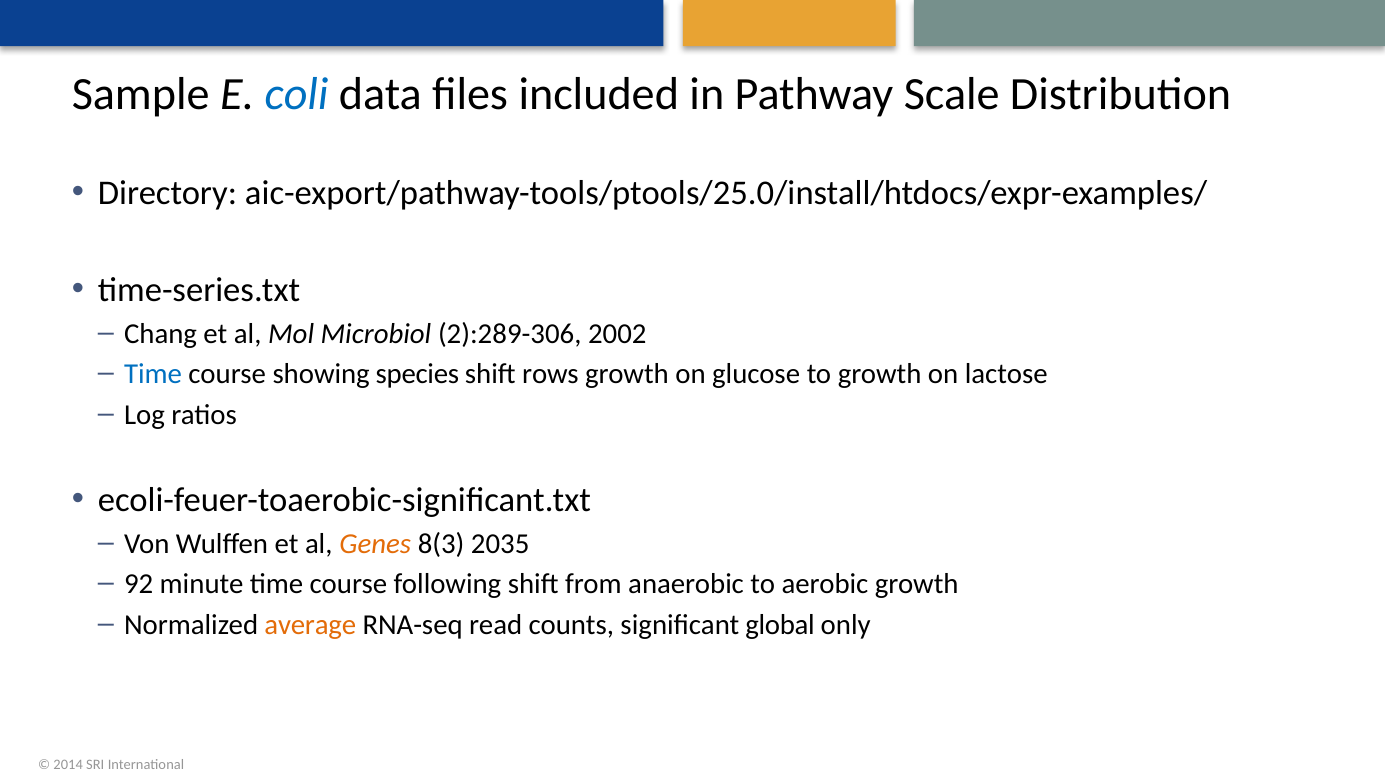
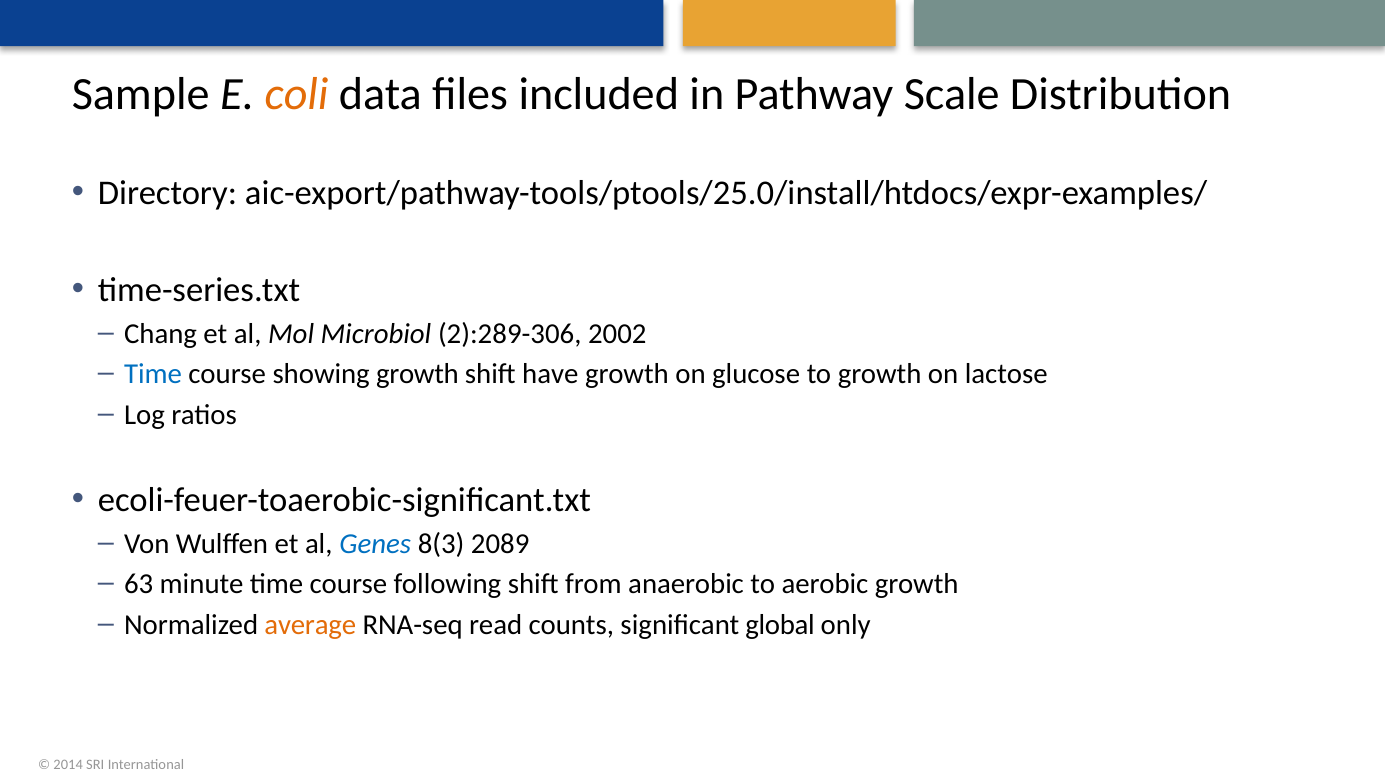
coli colour: blue -> orange
showing species: species -> growth
rows: rows -> have
Genes colour: orange -> blue
2035: 2035 -> 2089
92: 92 -> 63
